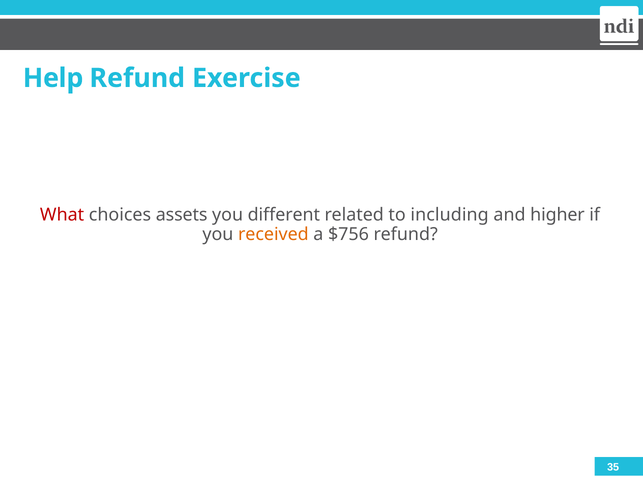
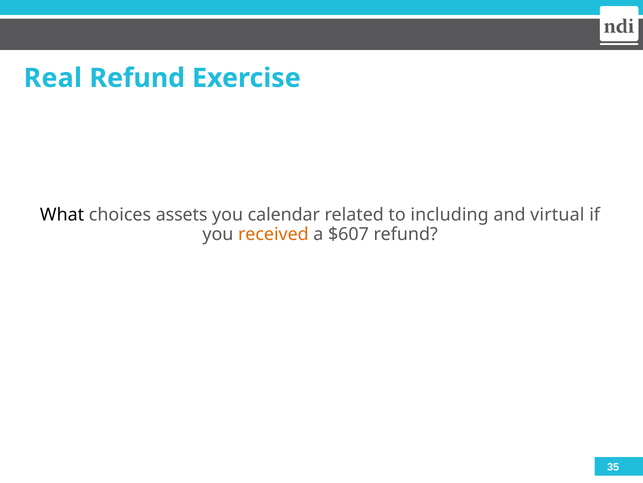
Help: Help -> Real
What colour: red -> black
different: different -> calendar
higher: higher -> virtual
$756: $756 -> $607
